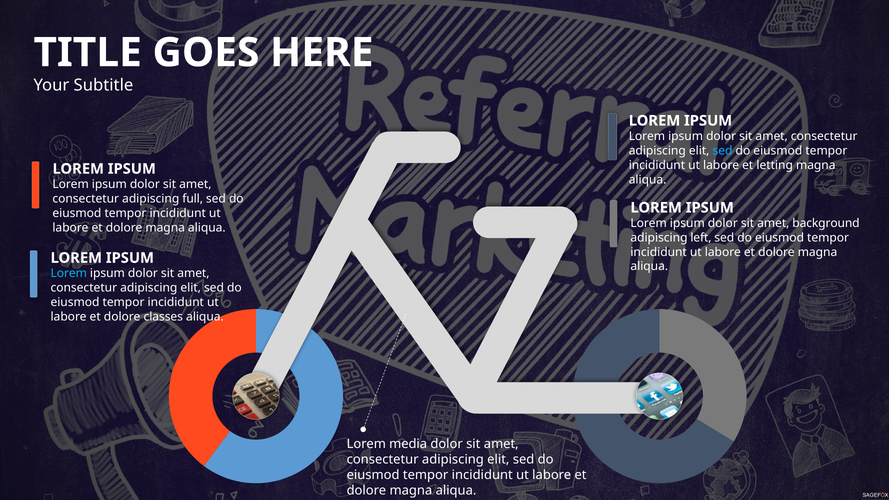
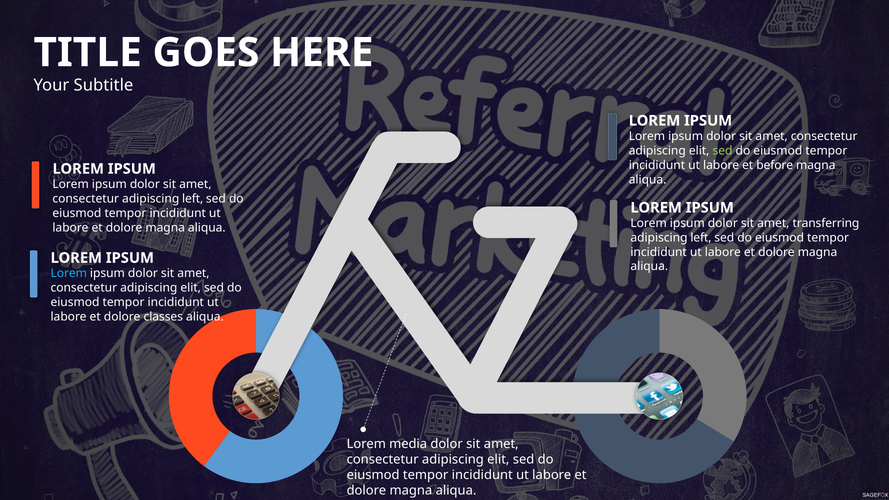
sed at (723, 151) colour: light blue -> light green
letting: letting -> before
consectetur adipiscing full: full -> left
background: background -> transferring
